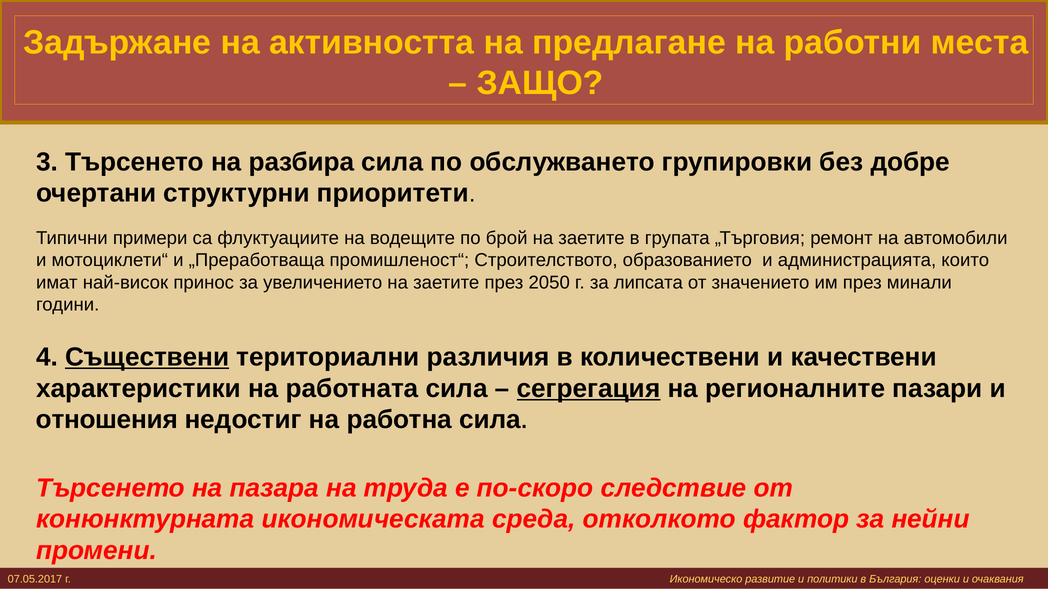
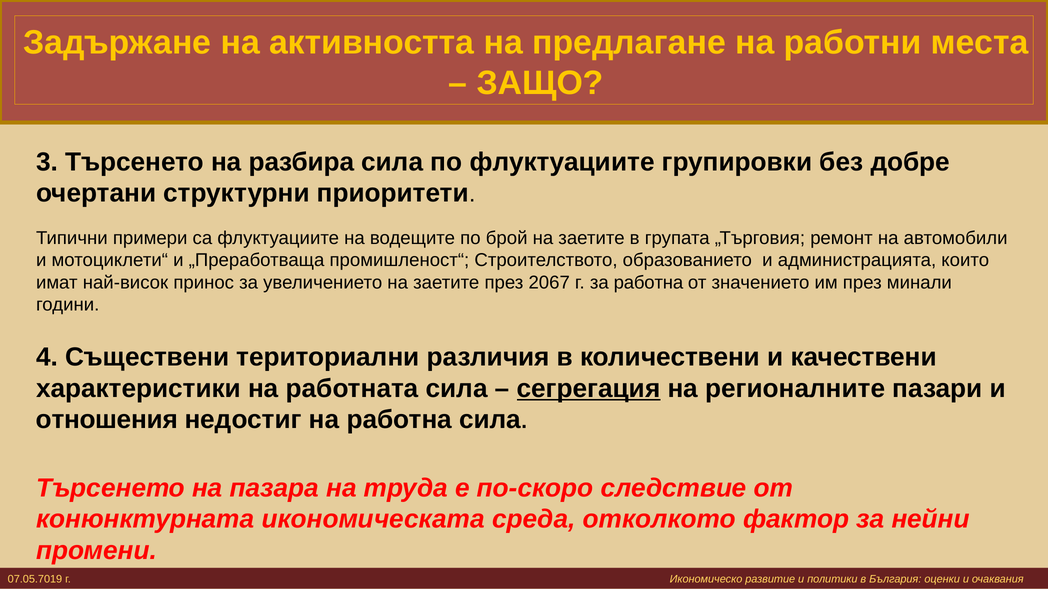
по обслужването: обслужването -> флуктуациите
2050: 2050 -> 2067
за липсата: липсата -> работна
Съществени underline: present -> none
07.05.2017: 07.05.2017 -> 07.05.7019
